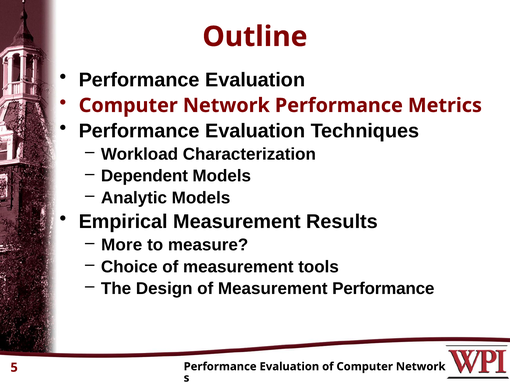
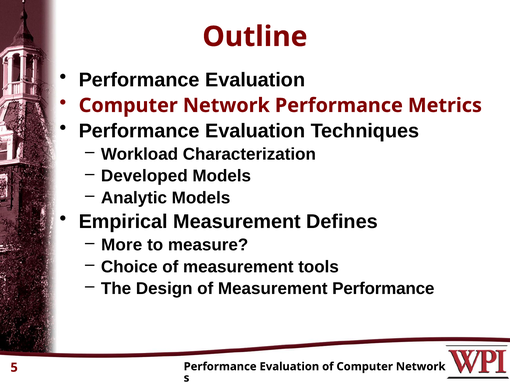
Dependent: Dependent -> Developed
Results: Results -> Defines
